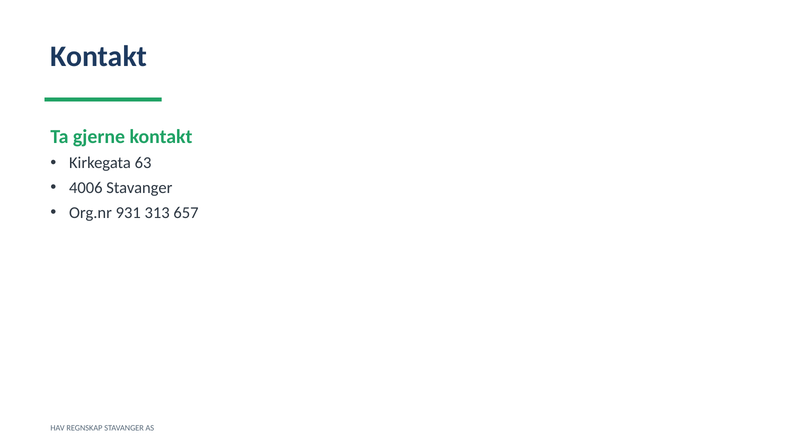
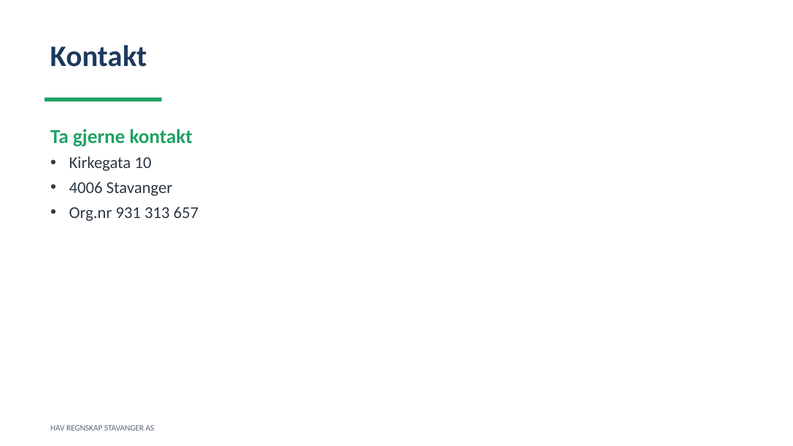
63: 63 -> 10
